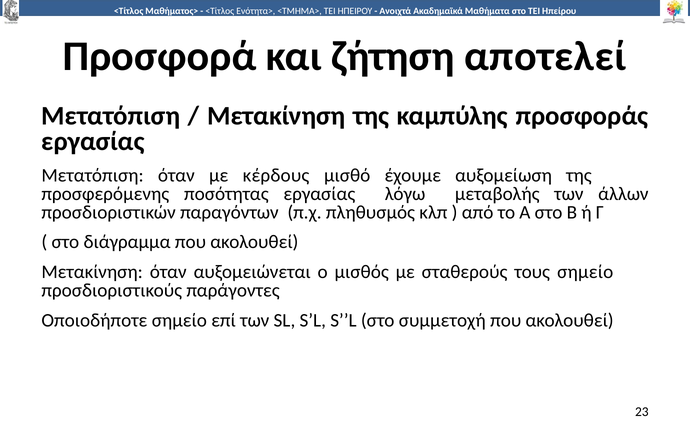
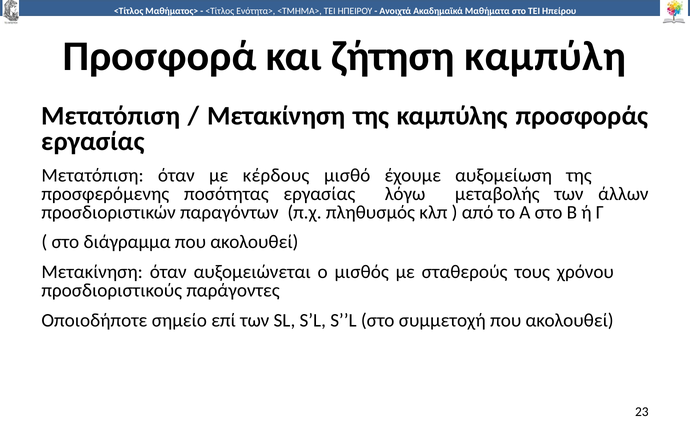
αποτελεί: αποτελεί -> καµπύλη
τους σηµείο: σηµείο -> χρόνου
